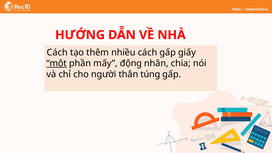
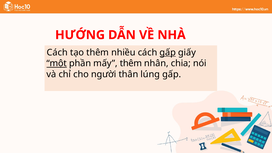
gấp at (168, 53) underline: none -> present
mấy động: động -> thêm
túng: túng -> lúng
